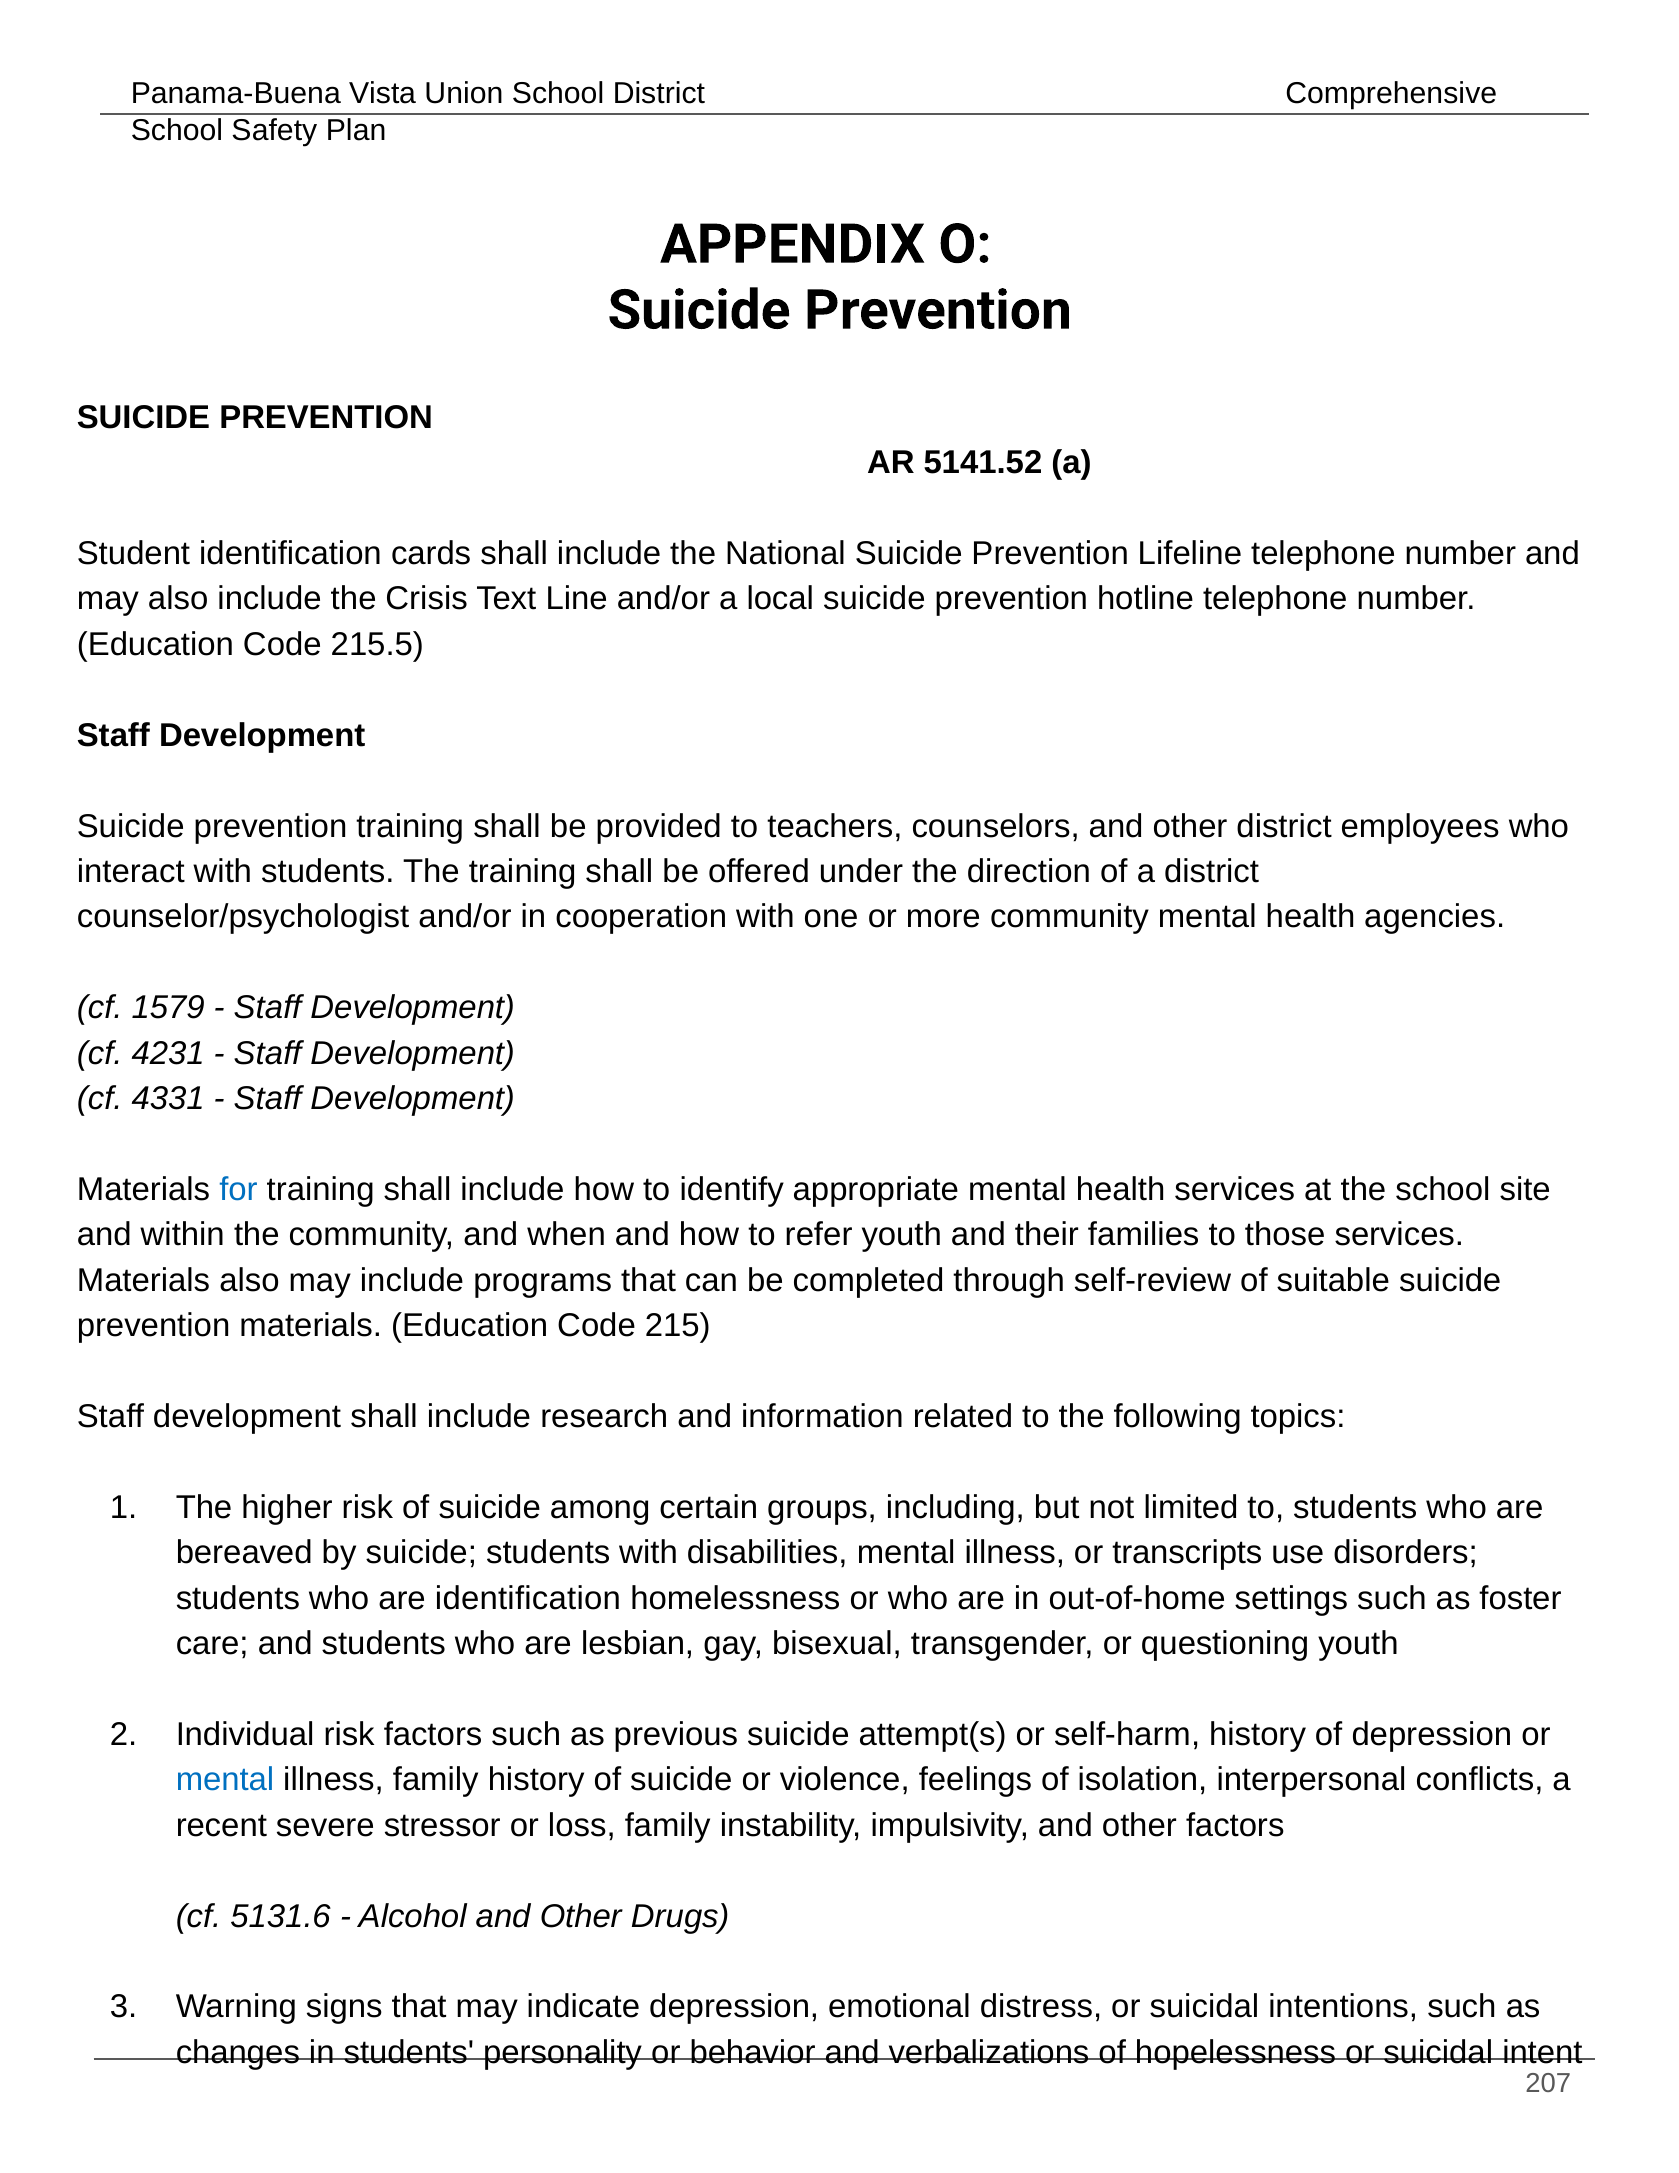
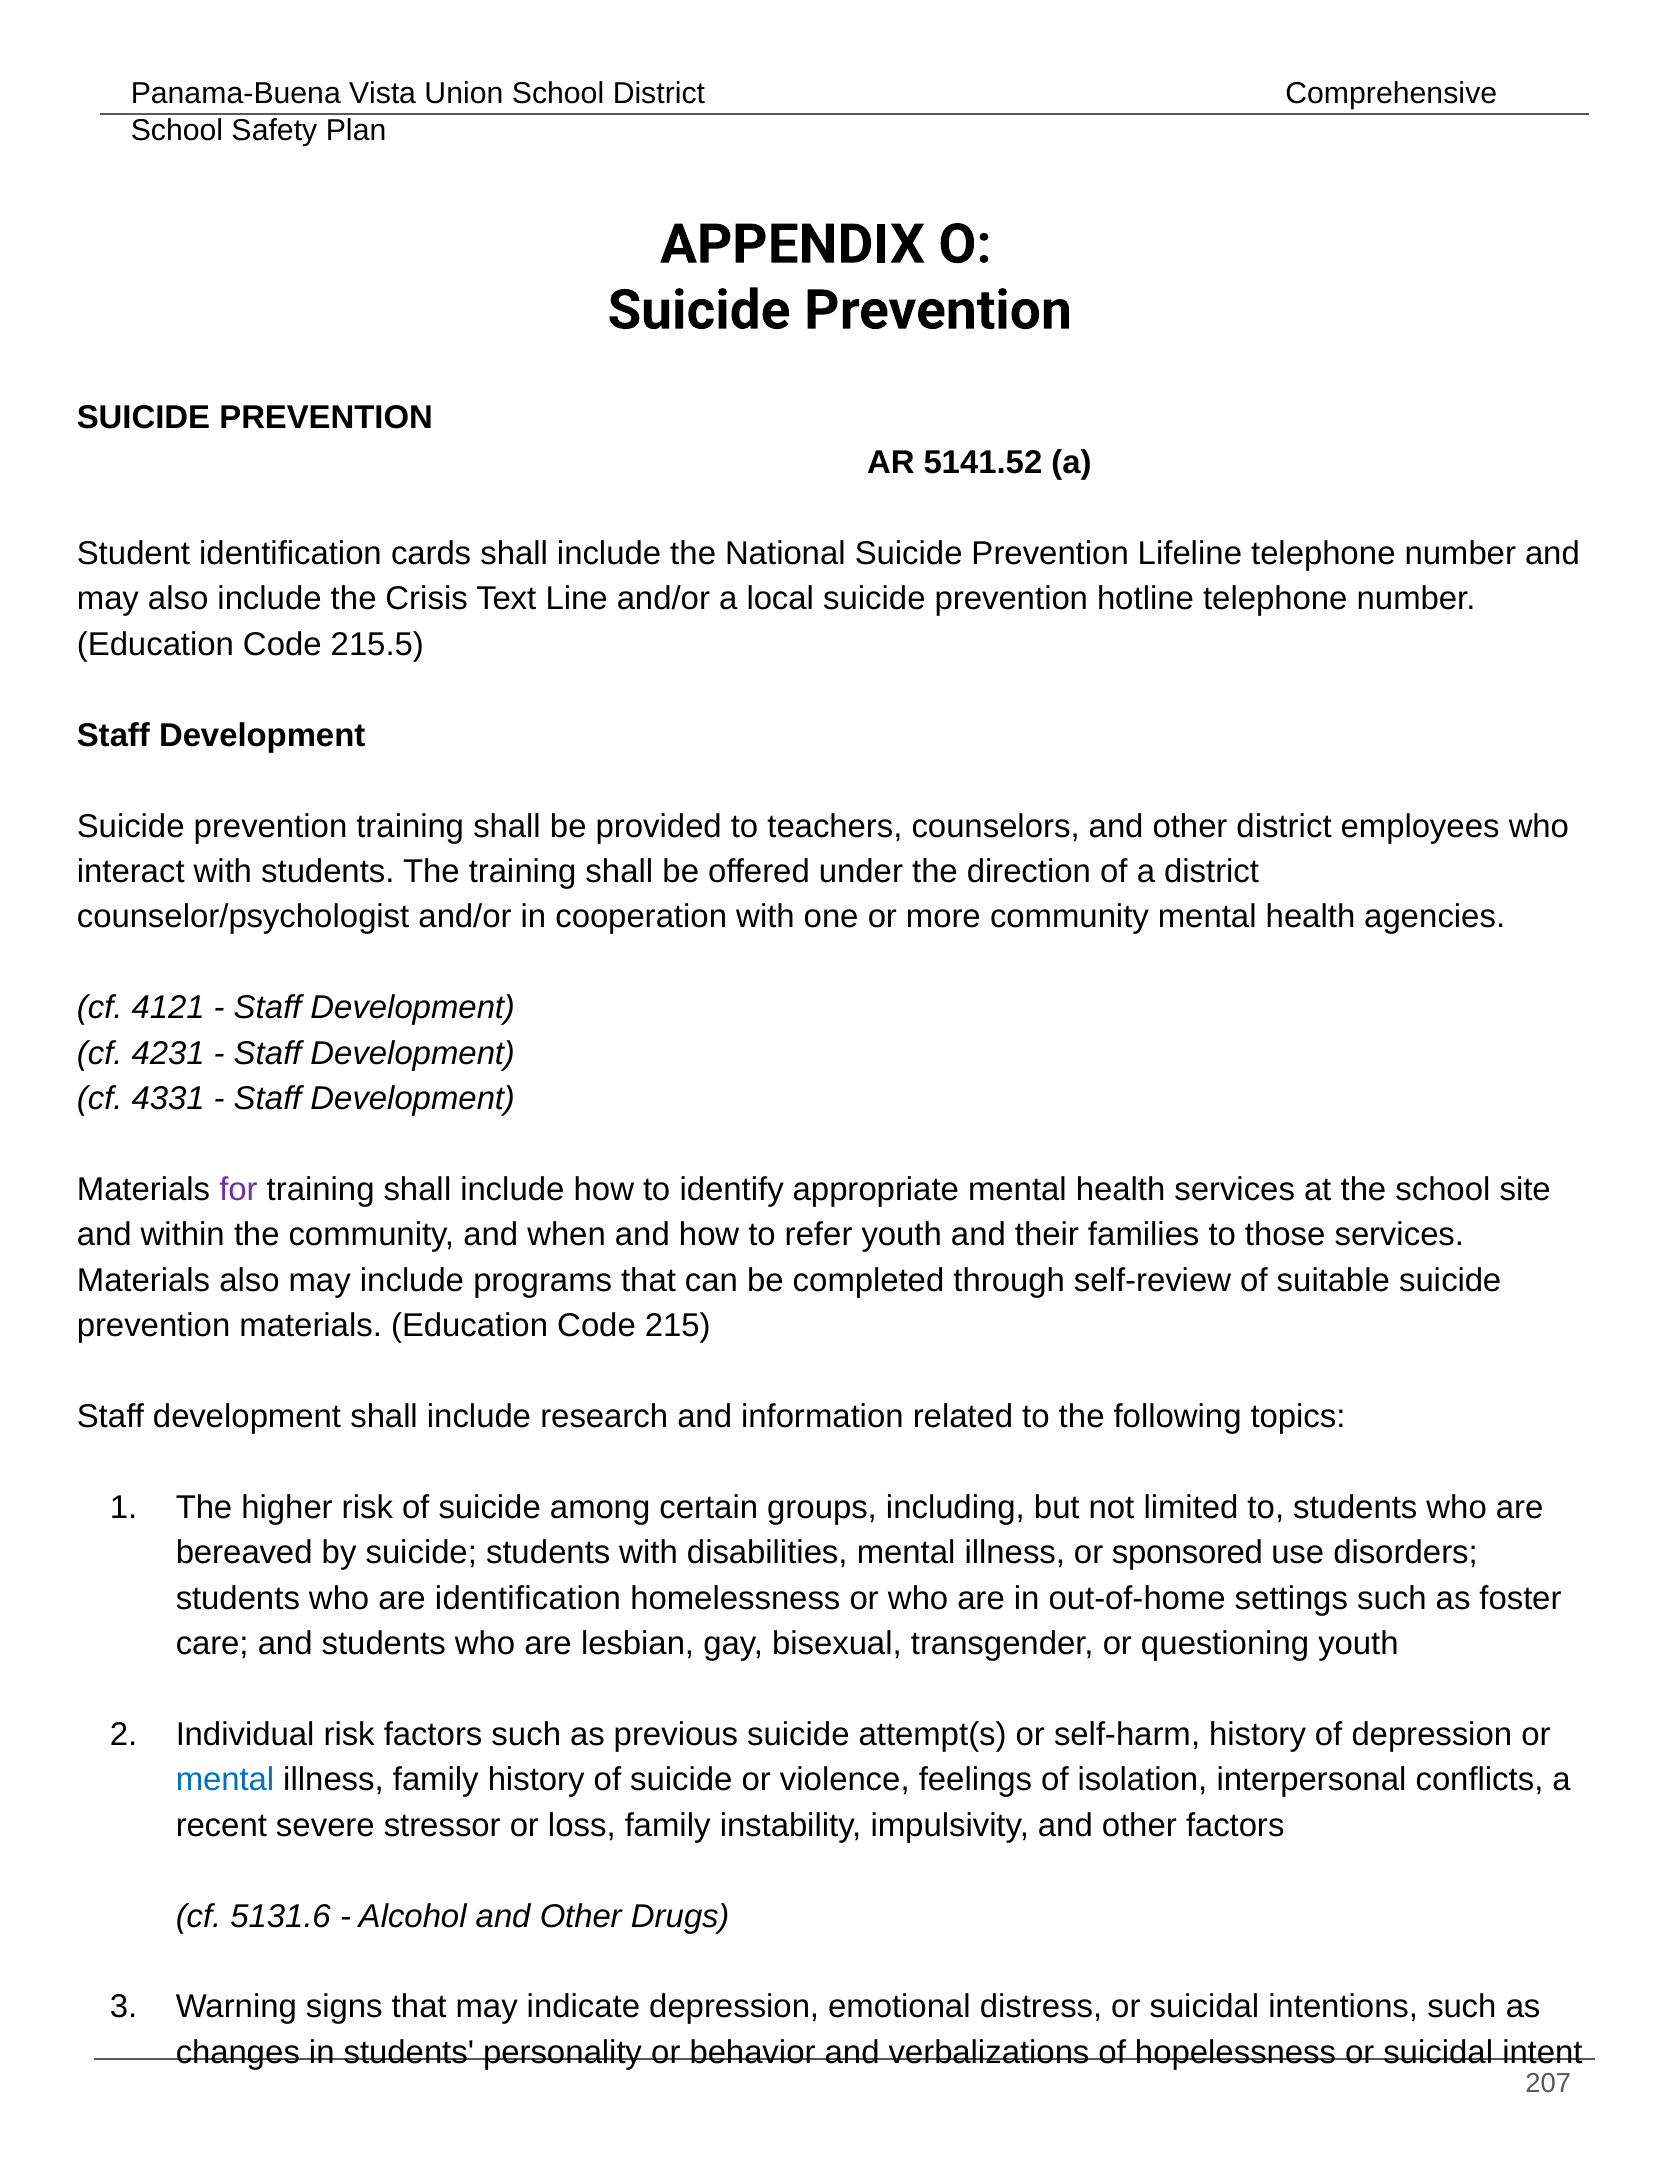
1579: 1579 -> 4121
for colour: blue -> purple
transcripts: transcripts -> sponsored
